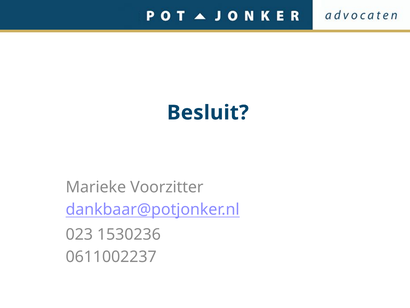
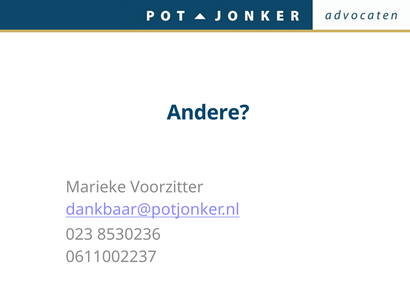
Besluit: Besluit -> Andere
1530236: 1530236 -> 8530236
